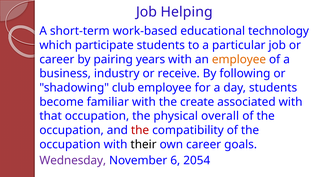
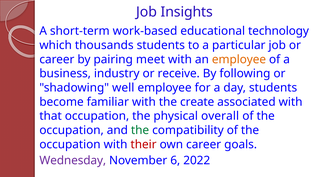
Helping: Helping -> Insights
participate: participate -> thousands
years: years -> meet
club: club -> well
the at (140, 130) colour: red -> green
their colour: black -> red
2054: 2054 -> 2022
